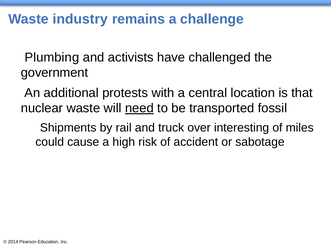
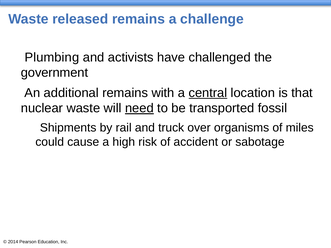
industry: industry -> released
additional protests: protests -> remains
central underline: none -> present
interesting: interesting -> organisms
